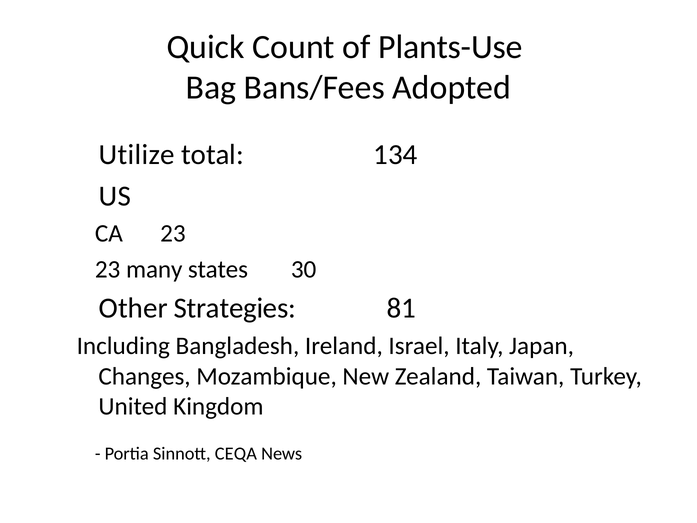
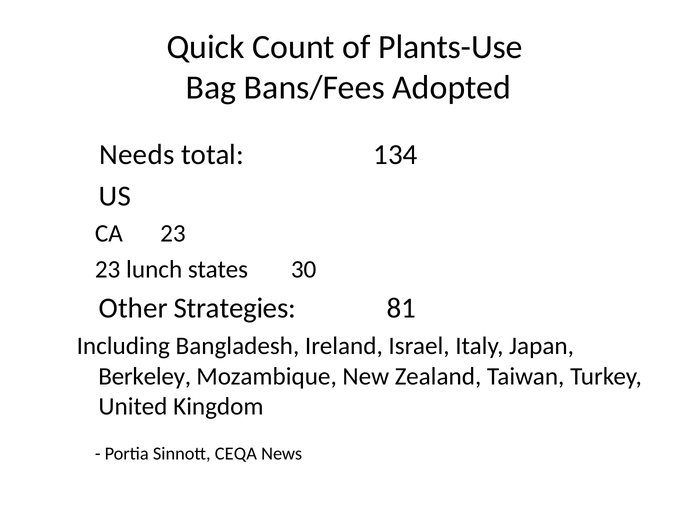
Utilize: Utilize -> Needs
many: many -> lunch
Changes: Changes -> Berkeley
